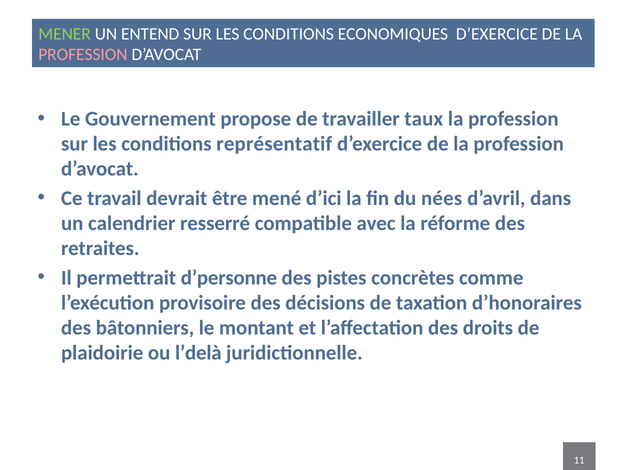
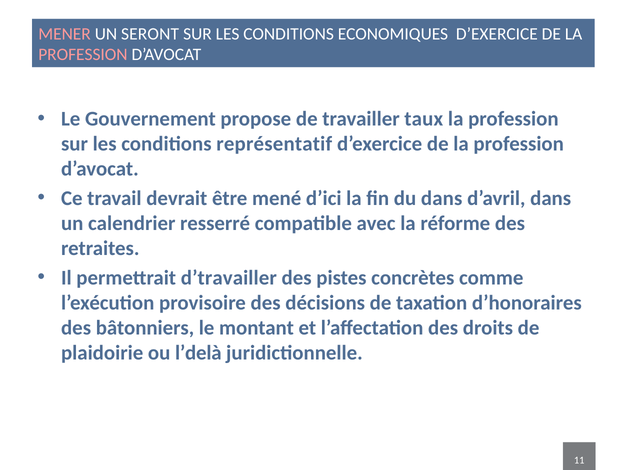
MENER colour: light green -> pink
ENTEND: ENTEND -> SERONT
du nées: nées -> dans
d’personne: d’personne -> d’travailler
